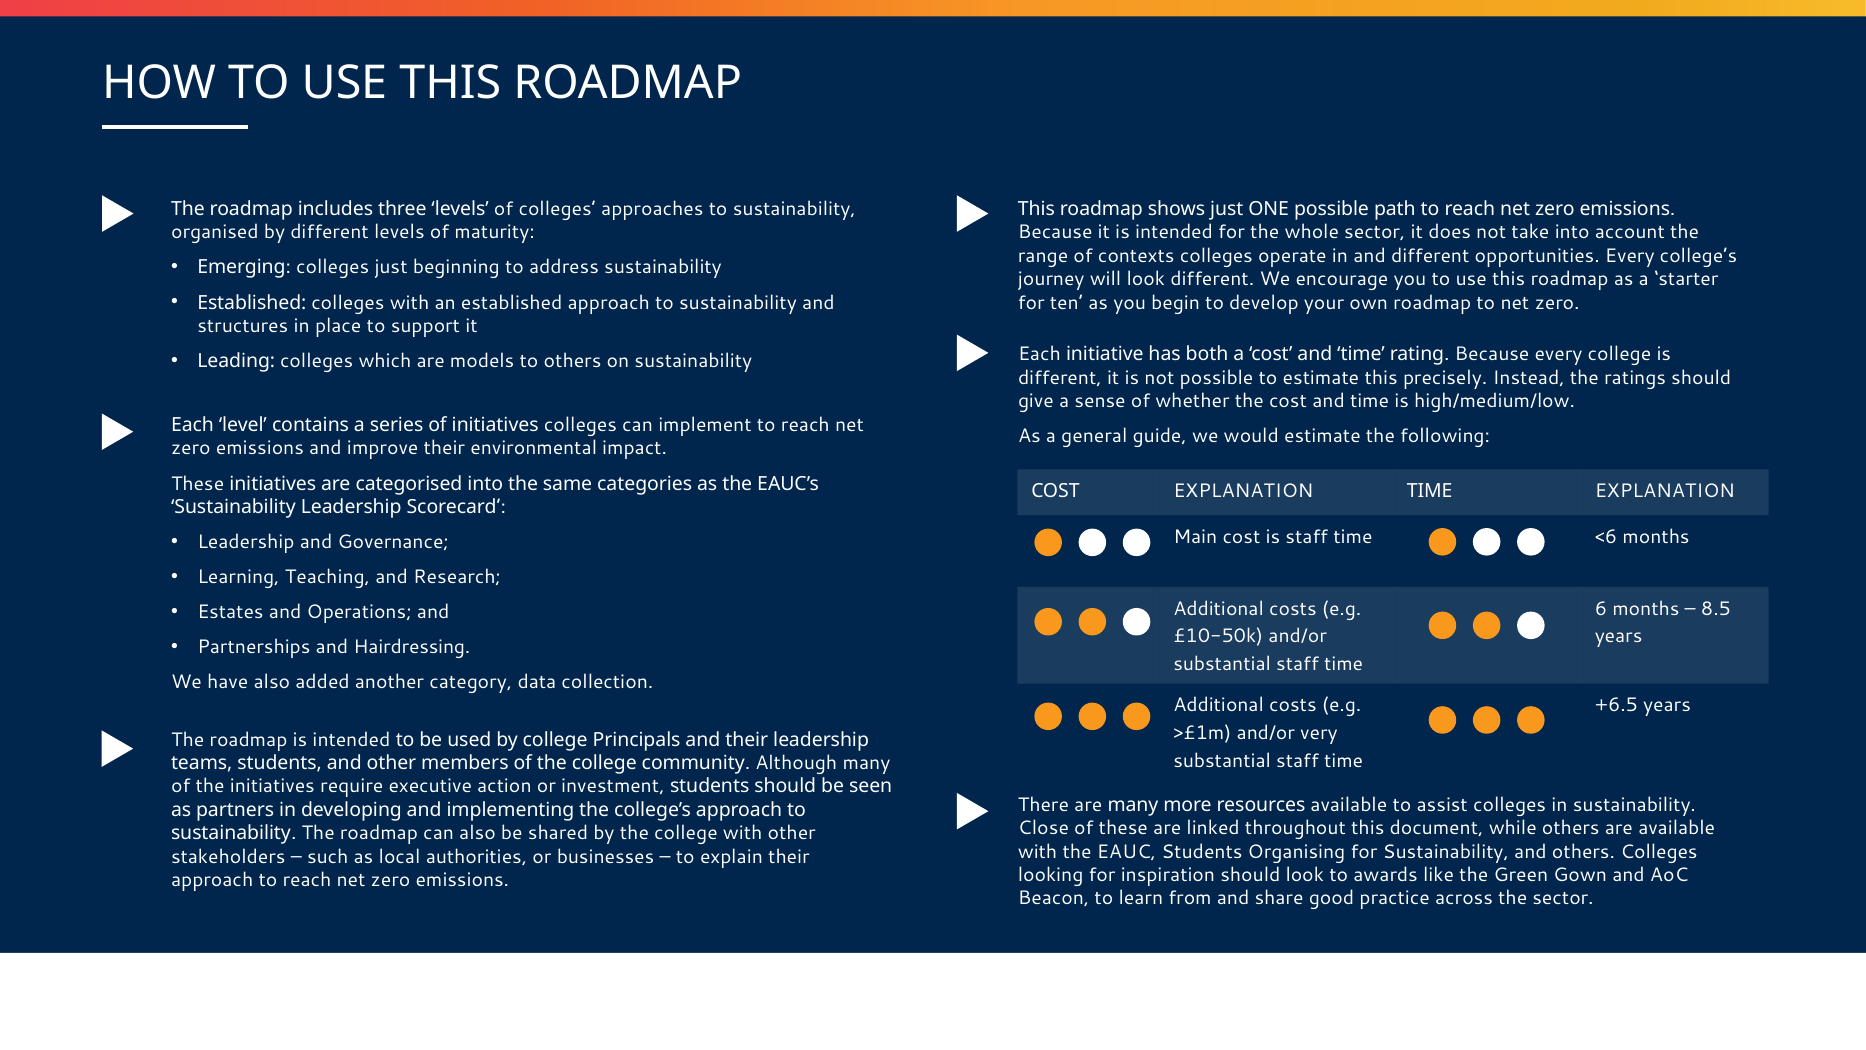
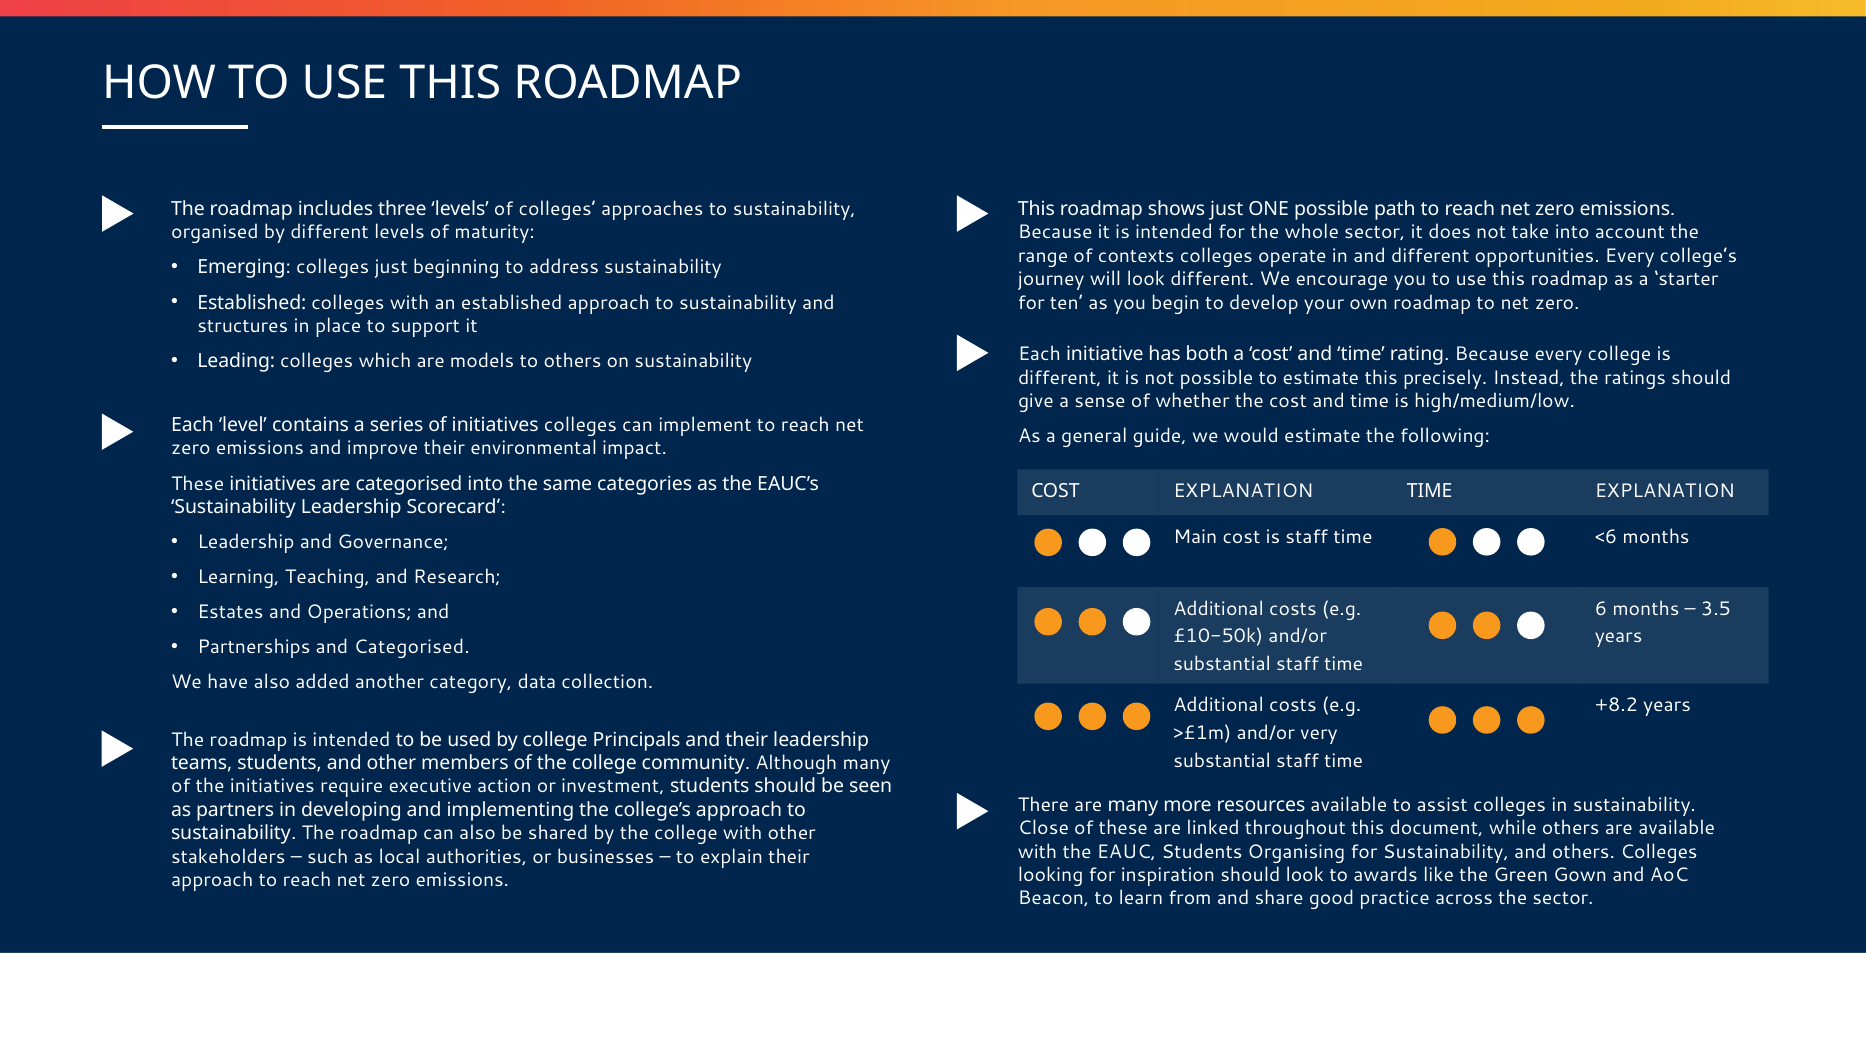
8.5: 8.5 -> 3.5
and Hairdressing: Hairdressing -> Categorised
+6.5: +6.5 -> +8.2
